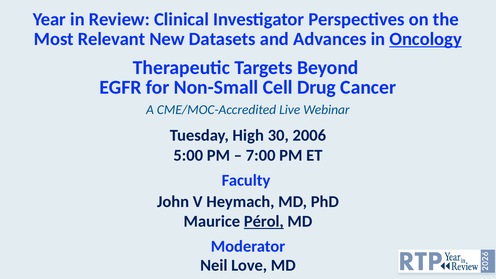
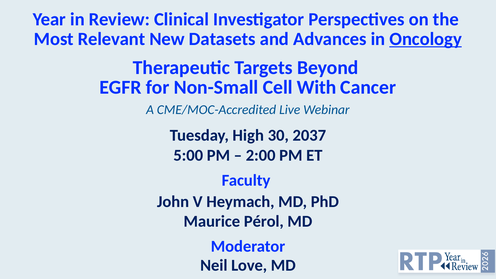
Drug: Drug -> With
2006: 2006 -> 2037
7:00: 7:00 -> 2:00
Pérol underline: present -> none
